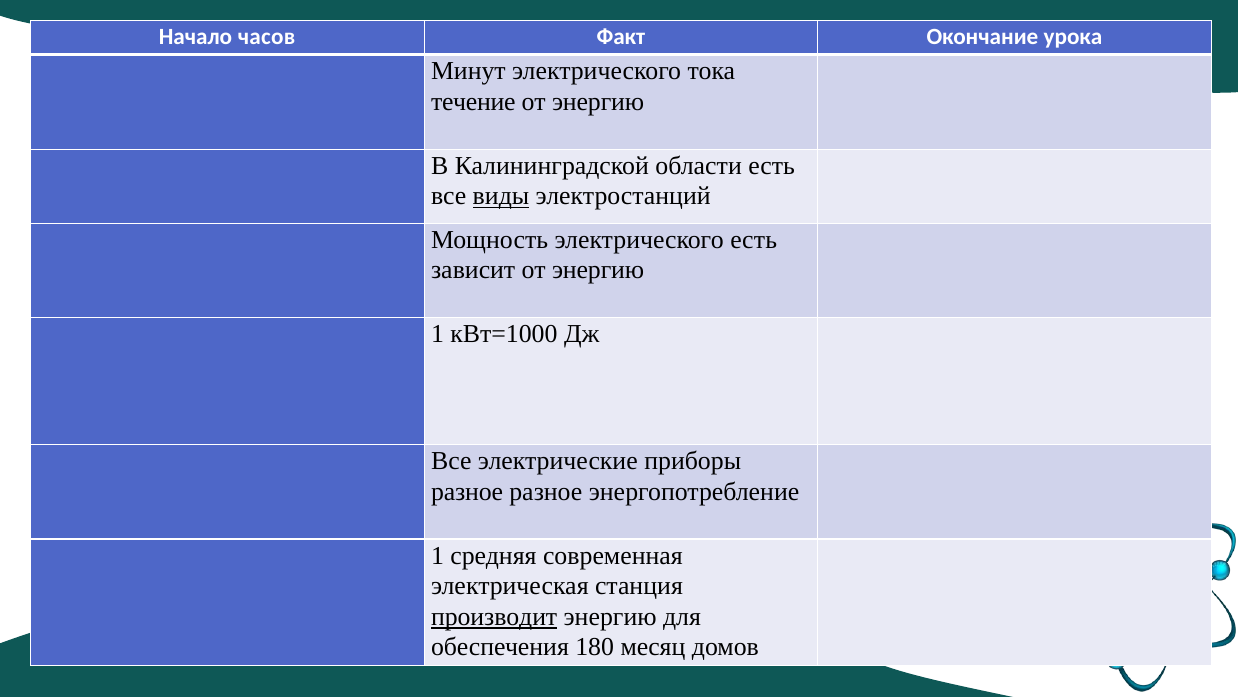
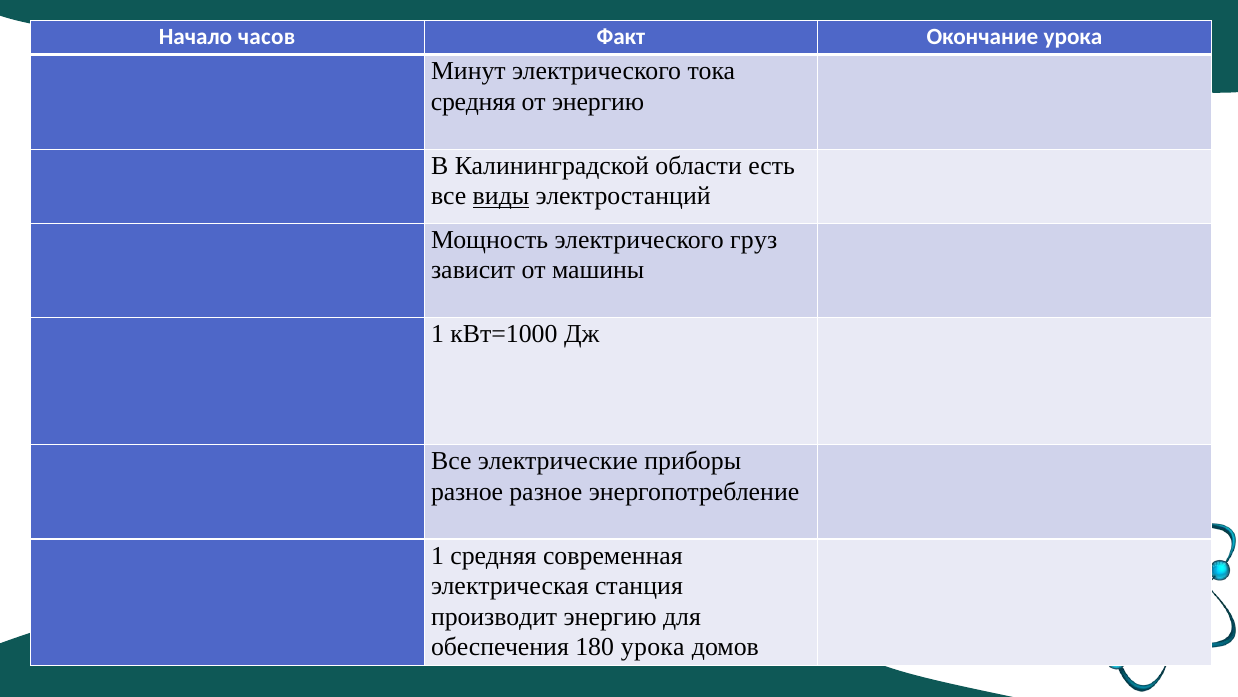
течение at (473, 102): течение -> средняя
электрического есть: есть -> груз
зависит от энергию: энергию -> машины
производит underline: present -> none
180 месяц: месяц -> урока
